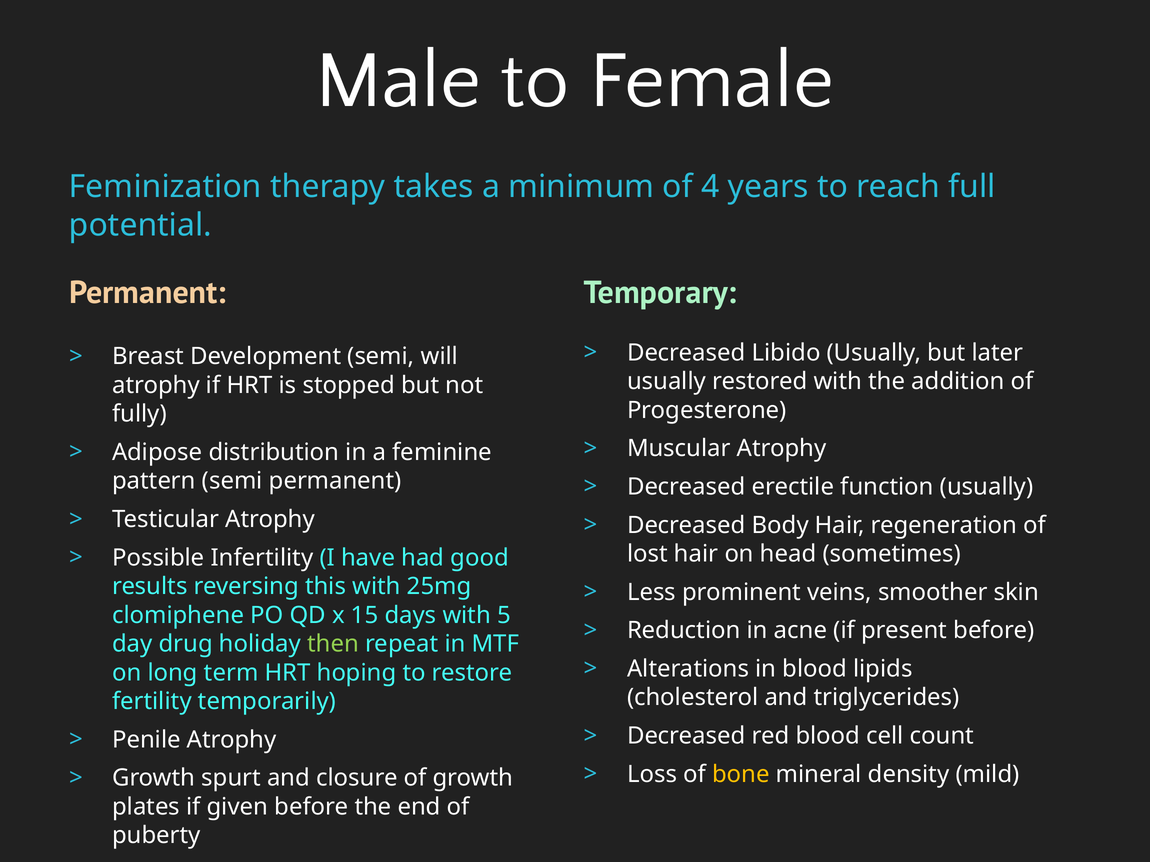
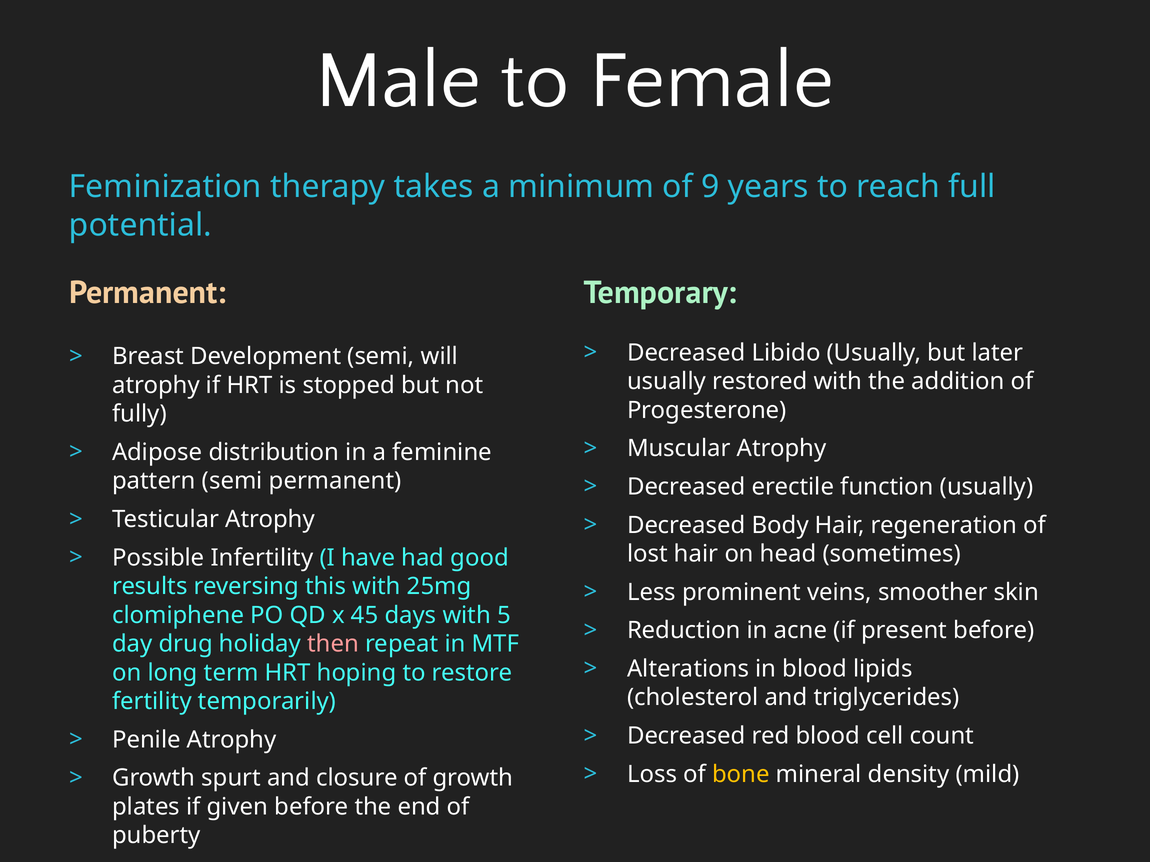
4: 4 -> 9
15: 15 -> 45
then colour: light green -> pink
